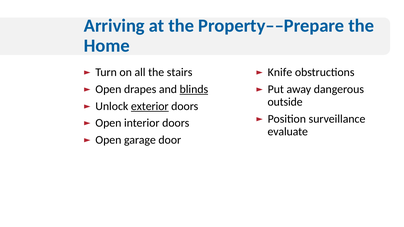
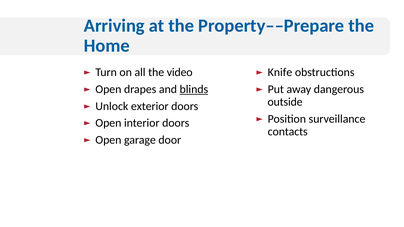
stairs: stairs -> video
exterior underline: present -> none
evaluate: evaluate -> contacts
